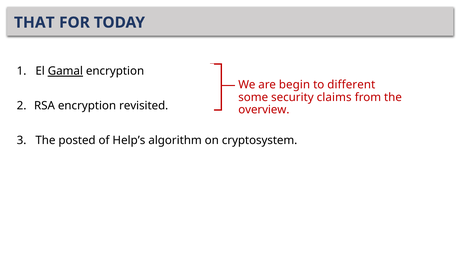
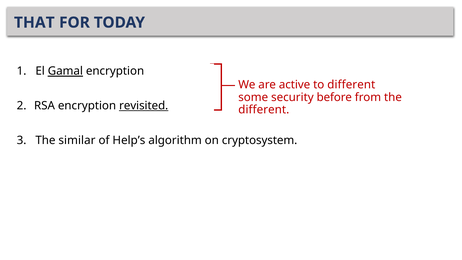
begin: begin -> active
claims: claims -> before
revisited underline: none -> present
overview at (264, 110): overview -> different
posted: posted -> similar
